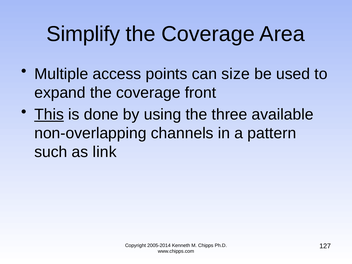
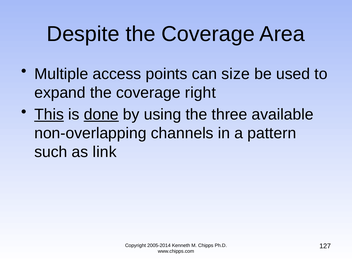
Simplify: Simplify -> Despite
front: front -> right
done underline: none -> present
